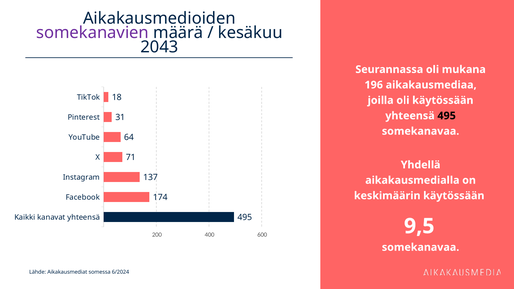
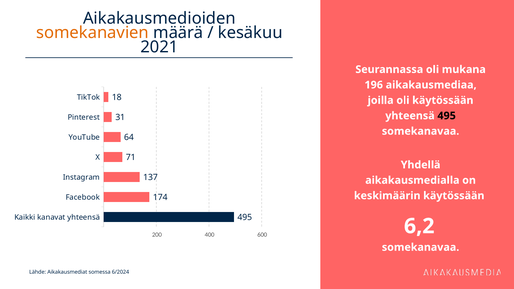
somekanavien colour: purple -> orange
2043: 2043 -> 2021
9,5: 9,5 -> 6,2
